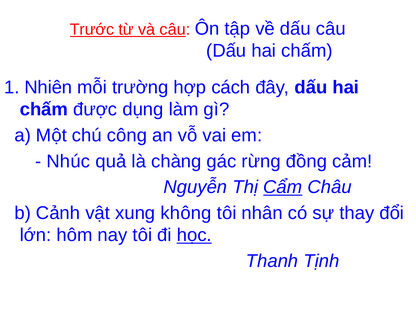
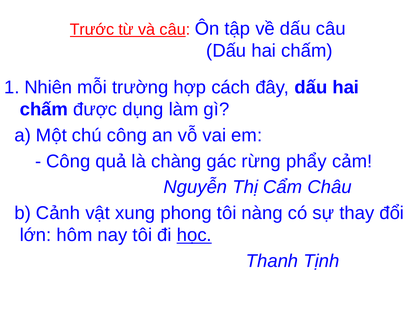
Nhúc at (68, 161): Nhúc -> Công
đồng: đồng -> phẩy
Cẩm underline: present -> none
không: không -> phong
nhân: nhân -> nàng
